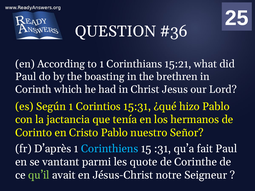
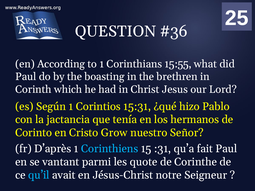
15:21: 15:21 -> 15:55
Cristo Pablo: Pablo -> Grow
qu’il colour: light green -> light blue
